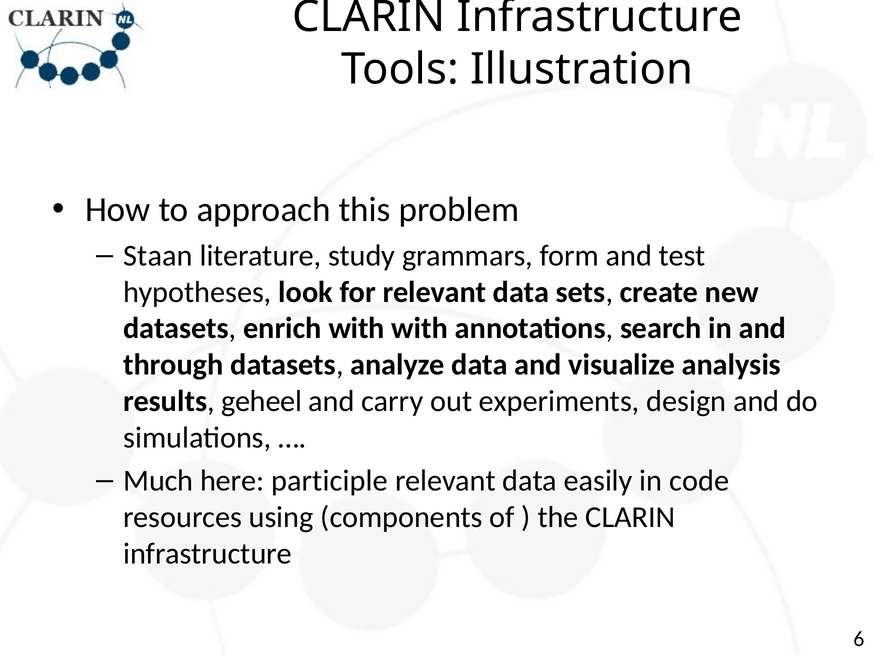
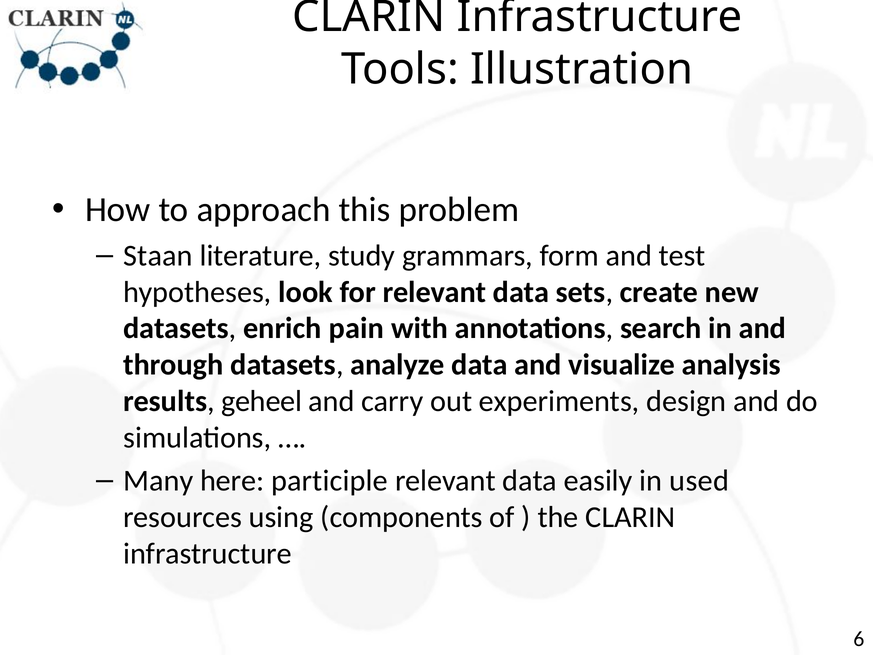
enrich with: with -> pain
Much: Much -> Many
code: code -> used
